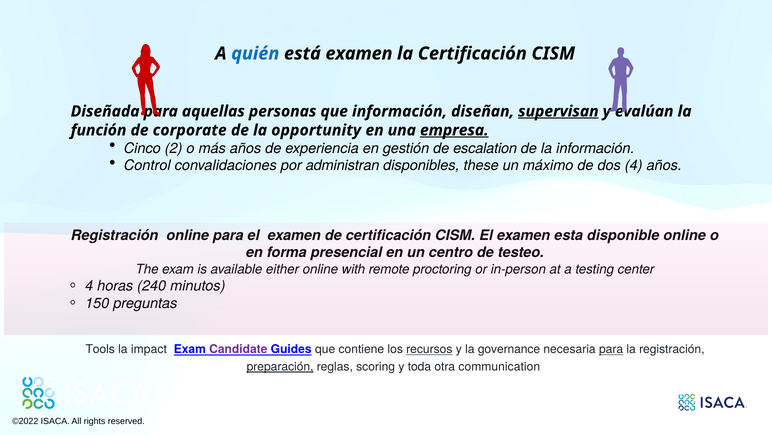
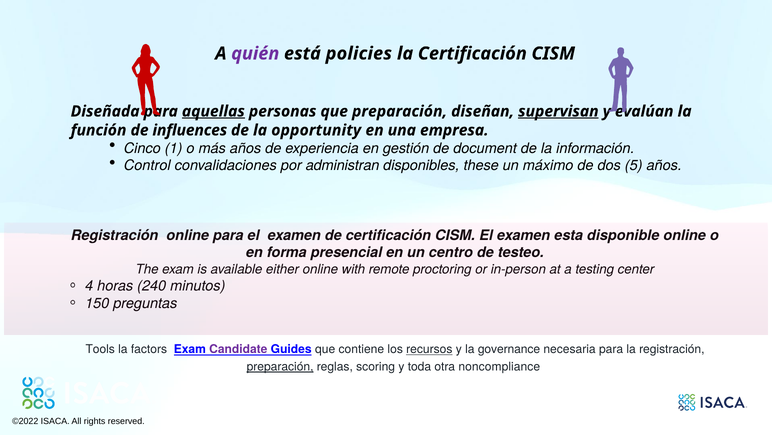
quién colour: blue -> purple
está examen: examen -> policies
aquellas underline: none -> present
que información: información -> preparación
corporate: corporate -> influences
empresa underline: present -> none
2: 2 -> 1
escalation: escalation -> document
dos 4: 4 -> 5
impact: impact -> factors
para at (611, 349) underline: present -> none
communication: communication -> noncompliance
